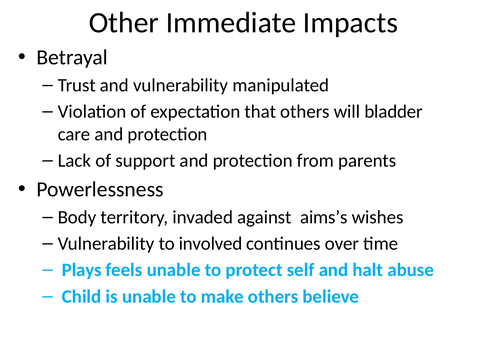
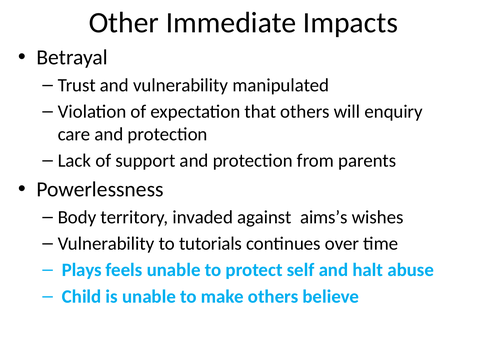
bladder: bladder -> enquiry
involved: involved -> tutorials
